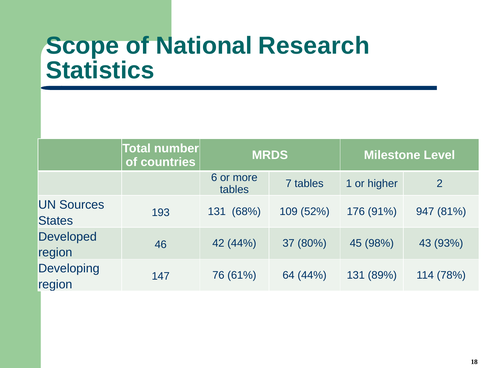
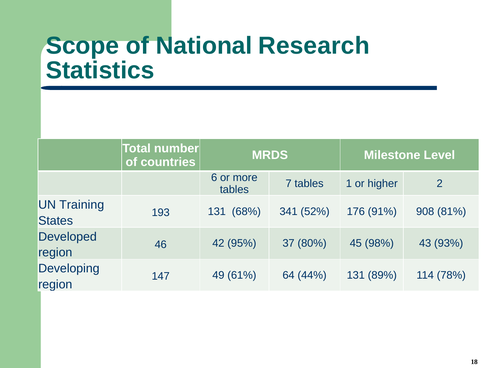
Sources: Sources -> Training
109: 109 -> 341
947: 947 -> 908
42 44%: 44% -> 95%
76: 76 -> 49
